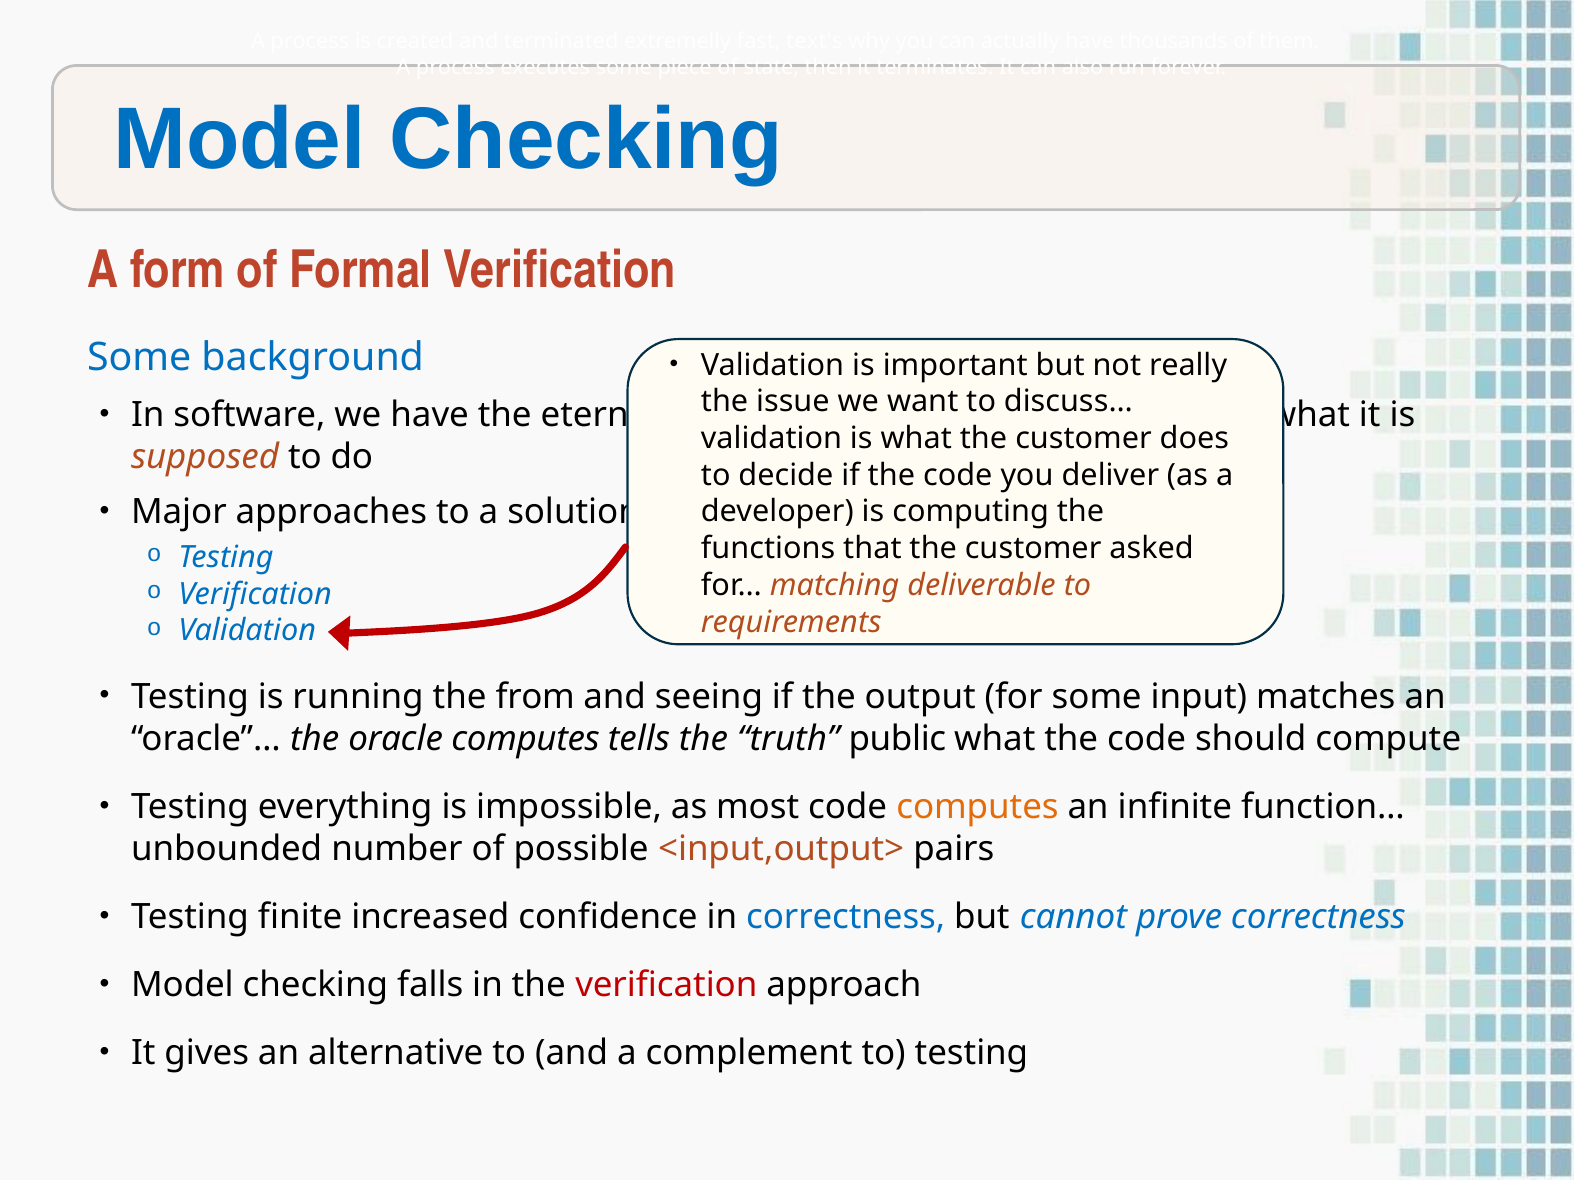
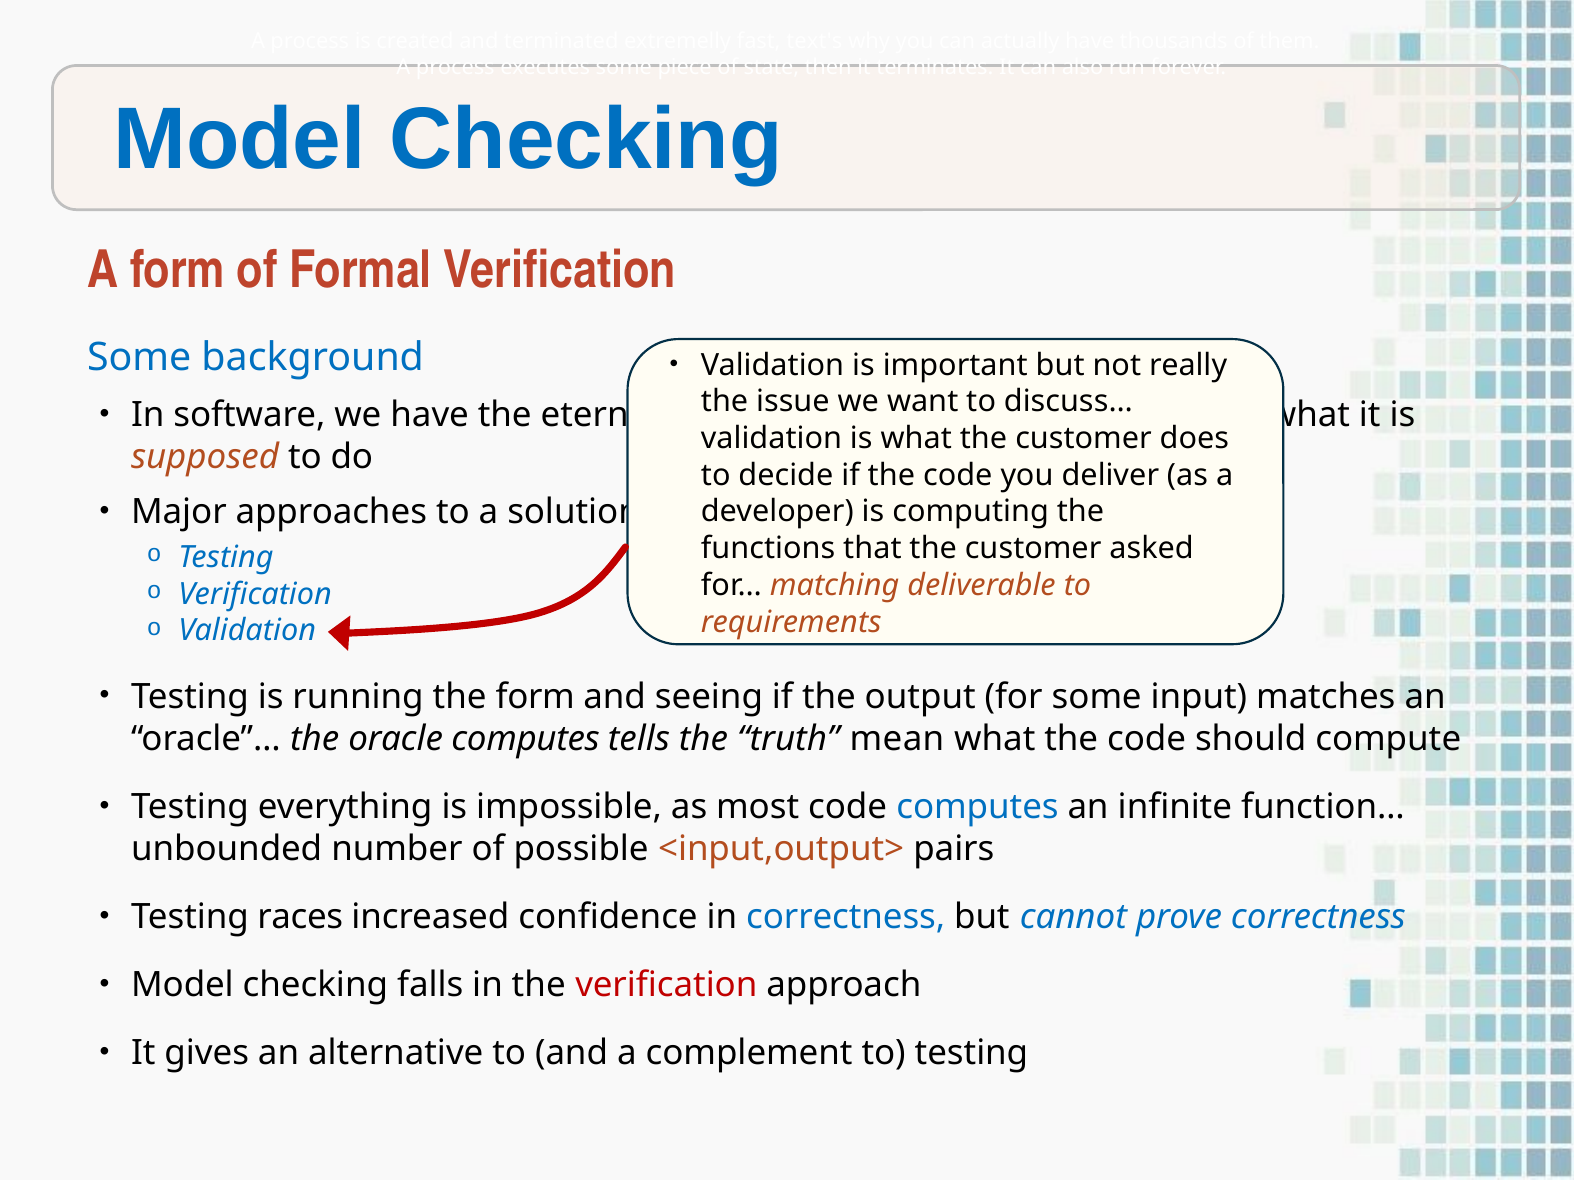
the from: from -> form
public: public -> mean
computes at (977, 807) colour: orange -> blue
finite: finite -> races
